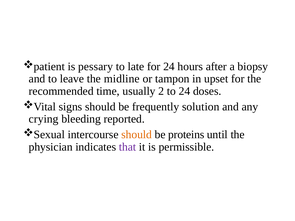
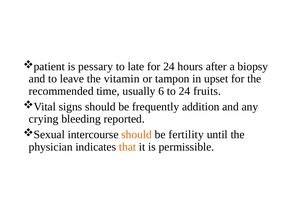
midline: midline -> vitamin
2: 2 -> 6
doses: doses -> fruits
solution: solution -> addition
proteins: proteins -> fertility
that colour: purple -> orange
